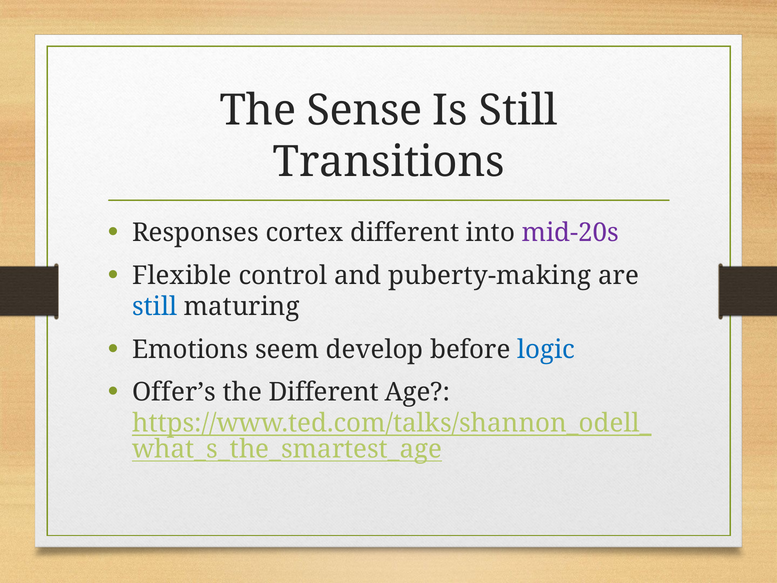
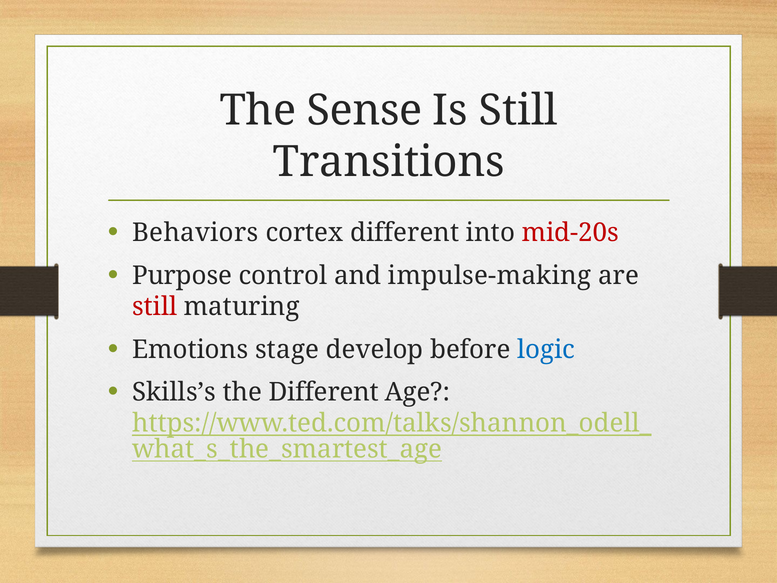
Responses: Responses -> Behaviors
mid-20s colour: purple -> red
Flexible: Flexible -> Purpose
puberty-making: puberty-making -> impulse-making
still at (155, 307) colour: blue -> red
seem: seem -> stage
Offer’s: Offer’s -> Skills’s
